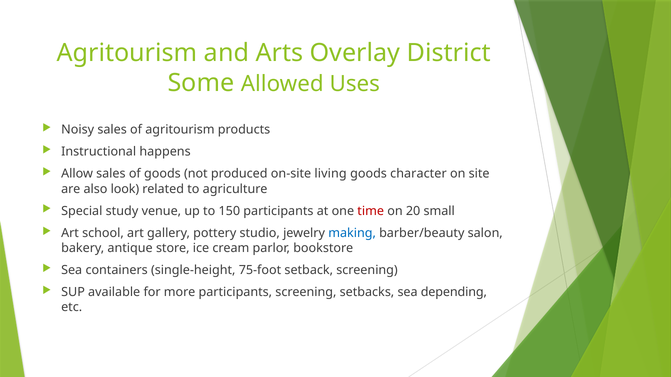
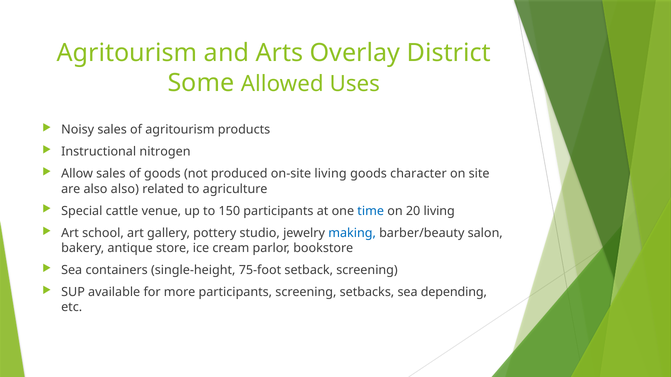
happens: happens -> nitrogen
also look: look -> also
study: study -> cattle
time colour: red -> blue
20 small: small -> living
